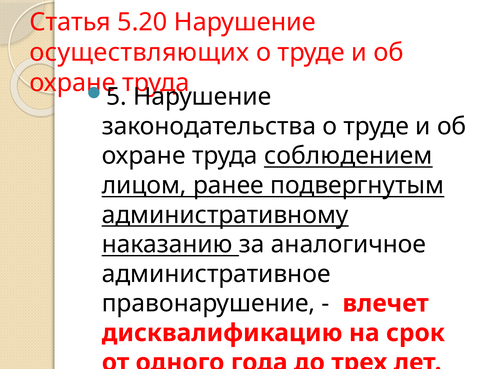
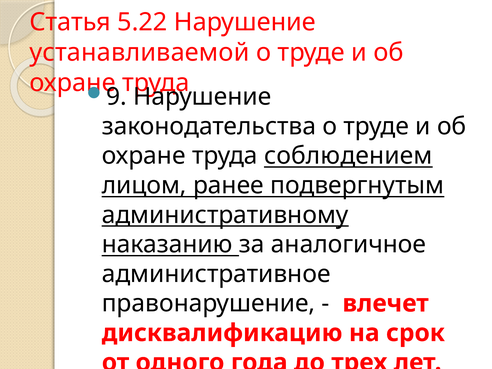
5.20: 5.20 -> 5.22
осуществляющих: осуществляющих -> устанавливаемой
5: 5 -> 9
